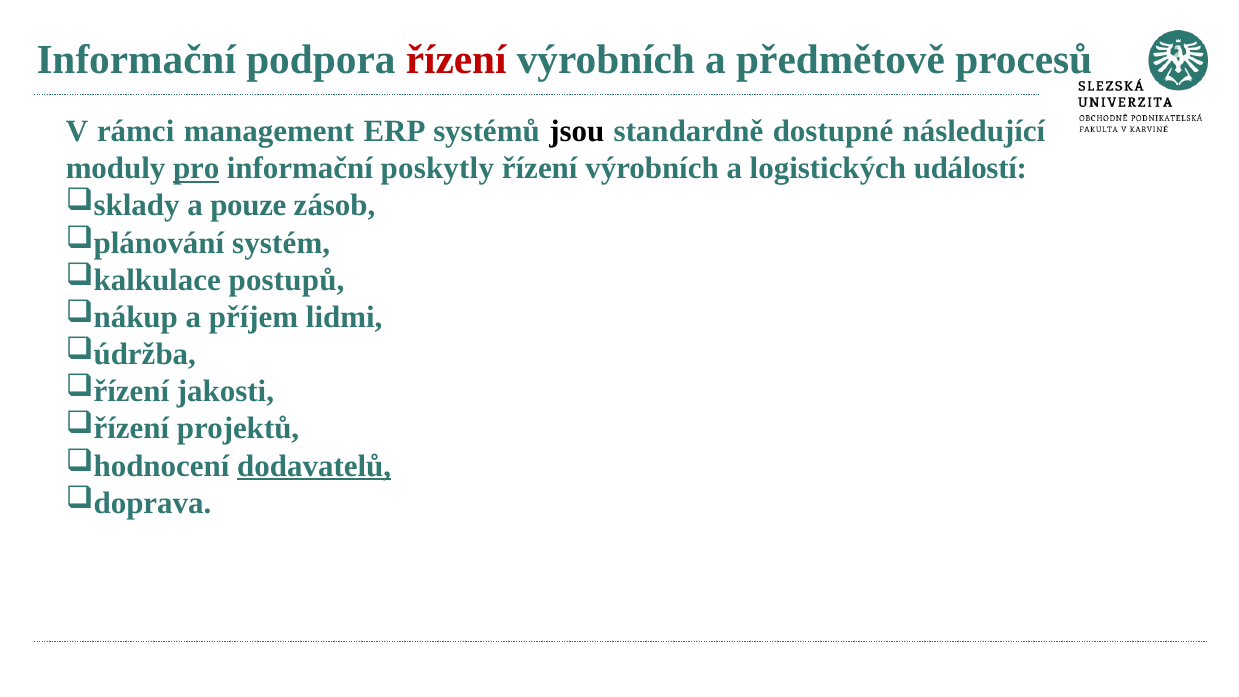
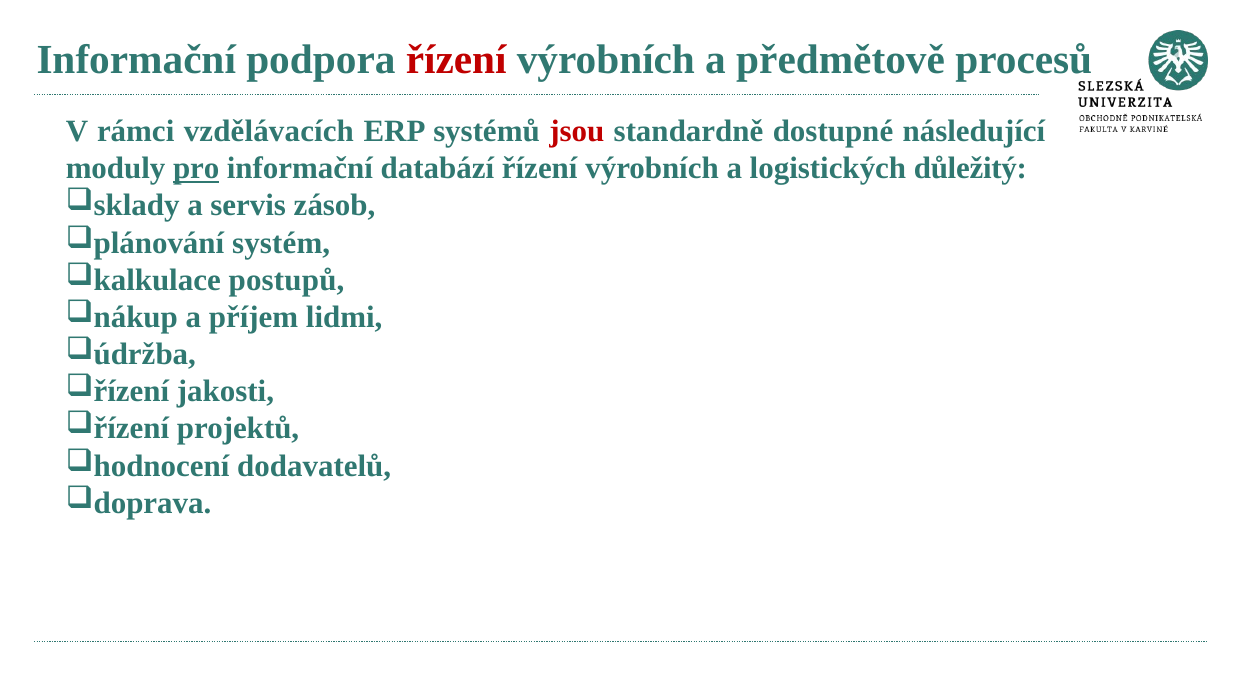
management: management -> vzdělávacích
jsou colour: black -> red
poskytly: poskytly -> databází
událostí: událostí -> důležitý
pouze: pouze -> servis
dodavatelů underline: present -> none
